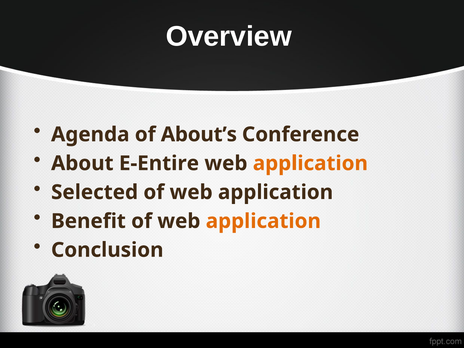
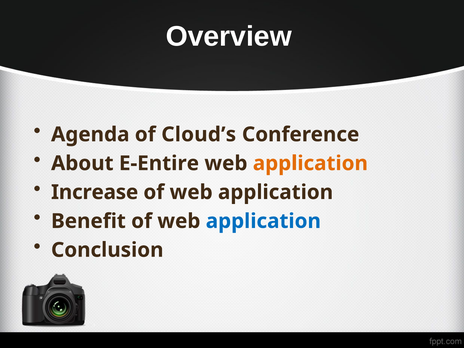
About’s: About’s -> Cloud’s
Selected: Selected -> Increase
application at (263, 221) colour: orange -> blue
